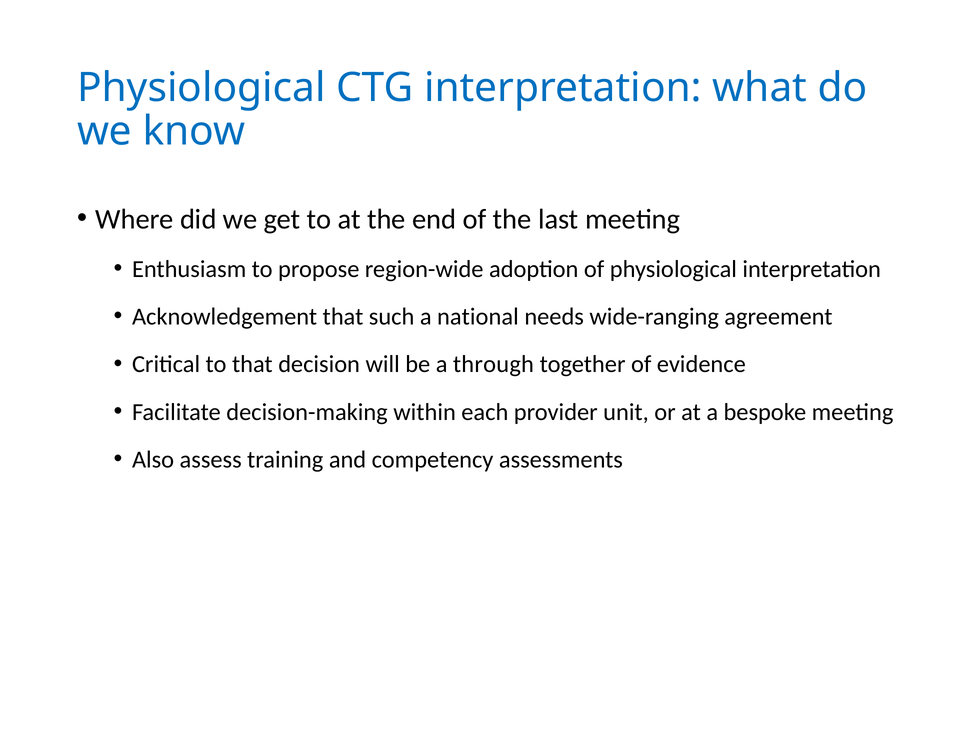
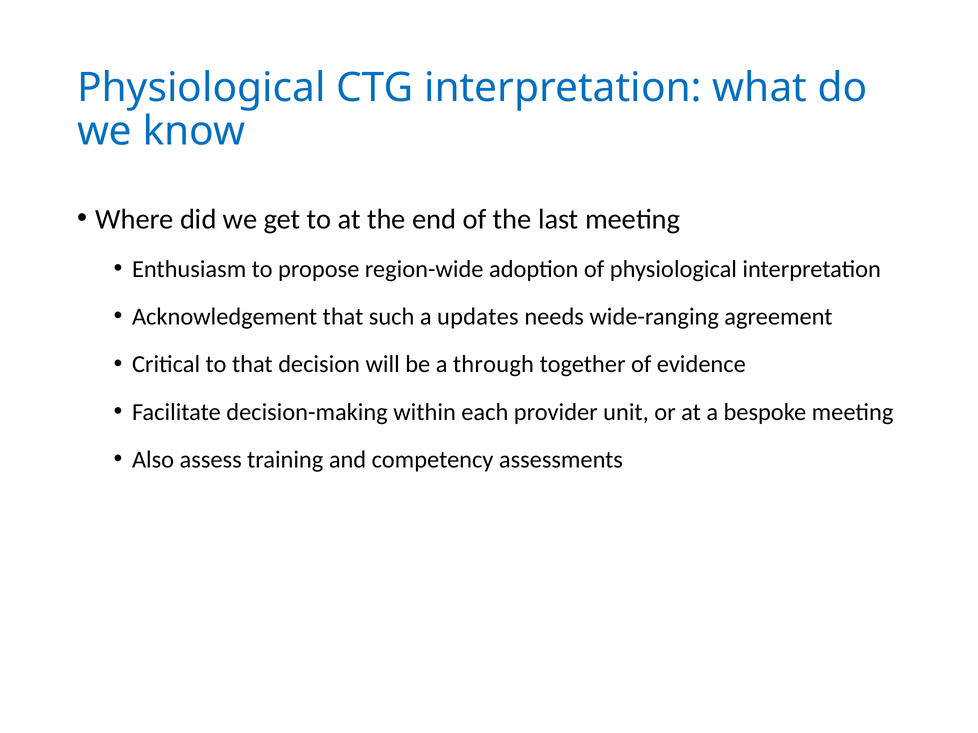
national: national -> updates
